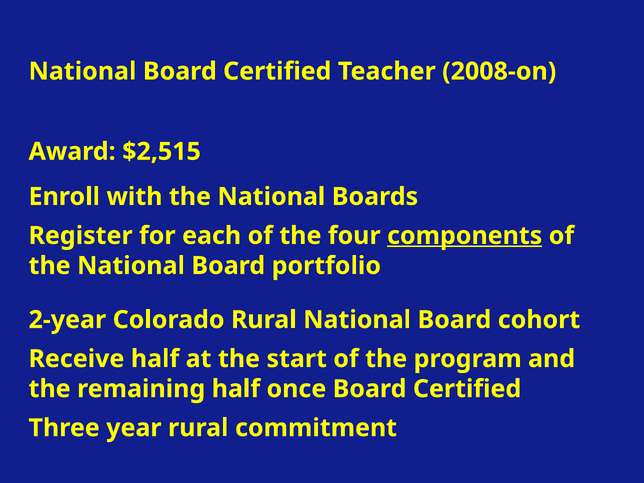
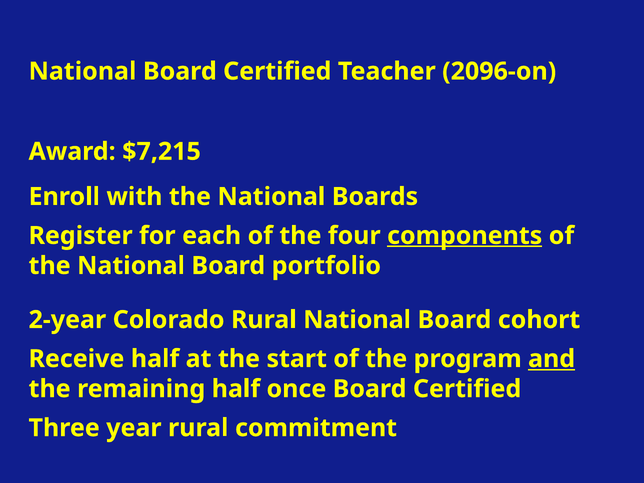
2008-on: 2008-on -> 2096-on
$2,515: $2,515 -> $7,215
and underline: none -> present
